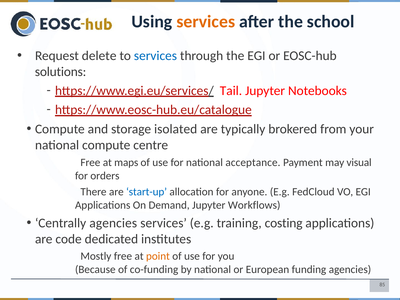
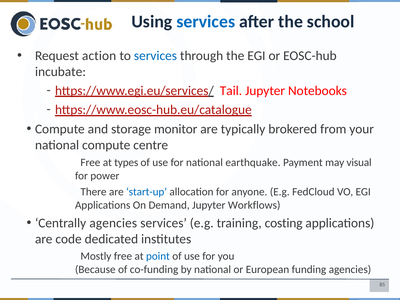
services at (206, 22) colour: orange -> blue
delete: delete -> action
solutions: solutions -> incubate
isolated: isolated -> monitor
maps: maps -> types
acceptance: acceptance -> earthquake
orders: orders -> power
point colour: orange -> blue
